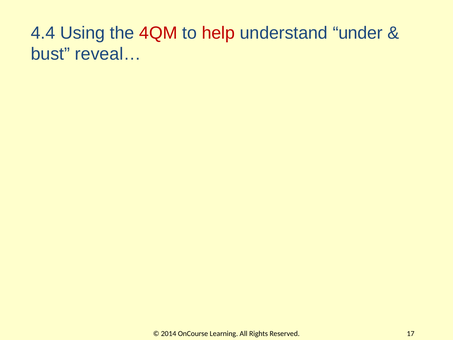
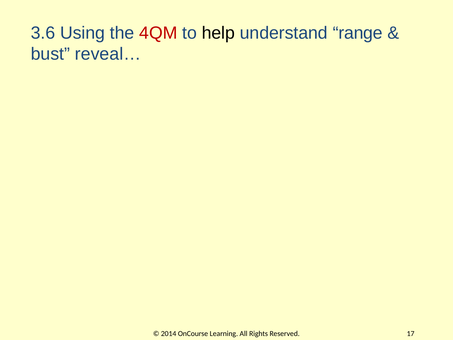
4.4: 4.4 -> 3.6
help colour: red -> black
under: under -> range
